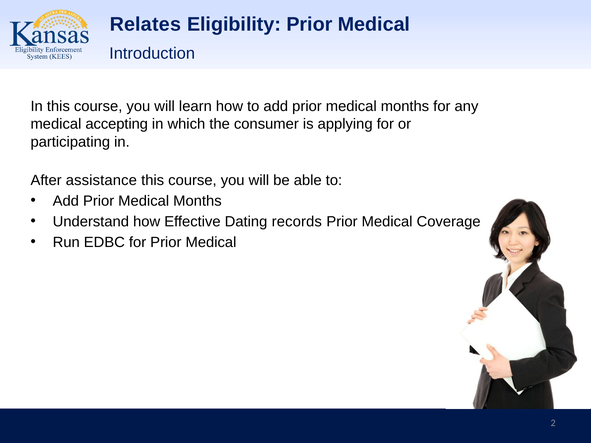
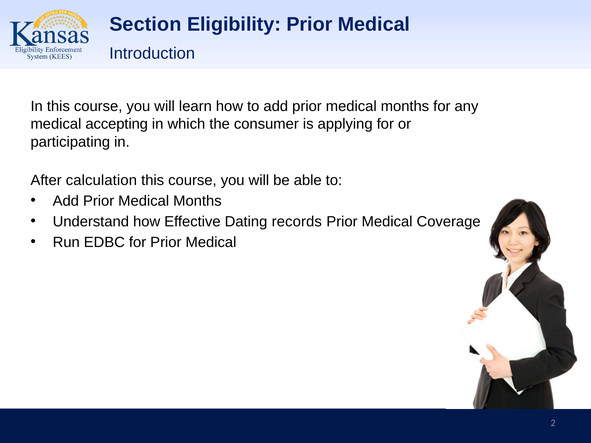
Relates: Relates -> Section
assistance: assistance -> calculation
